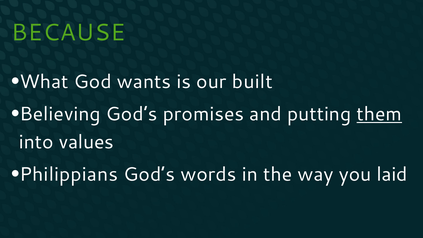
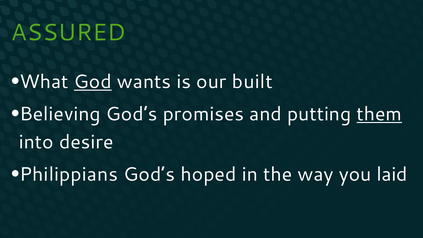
BECAUSE: BECAUSE -> ASSURED
God underline: none -> present
values: values -> desire
words: words -> hoped
